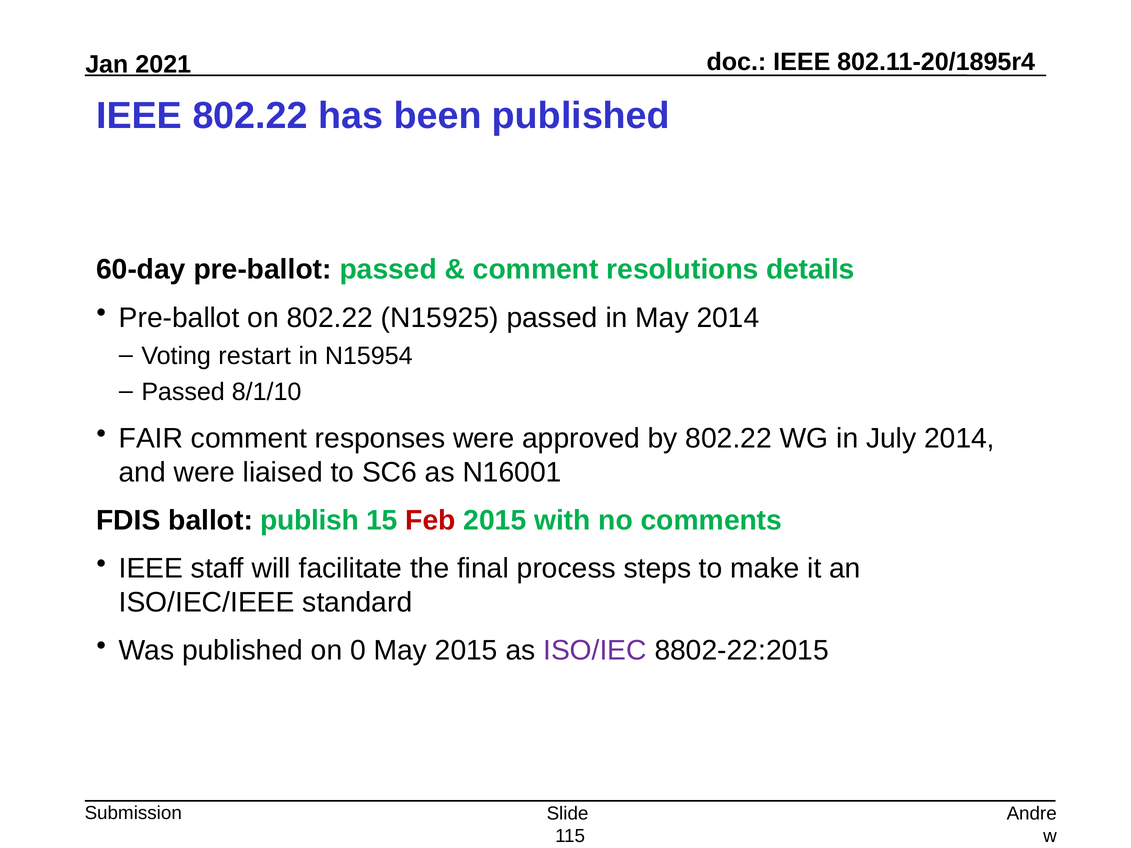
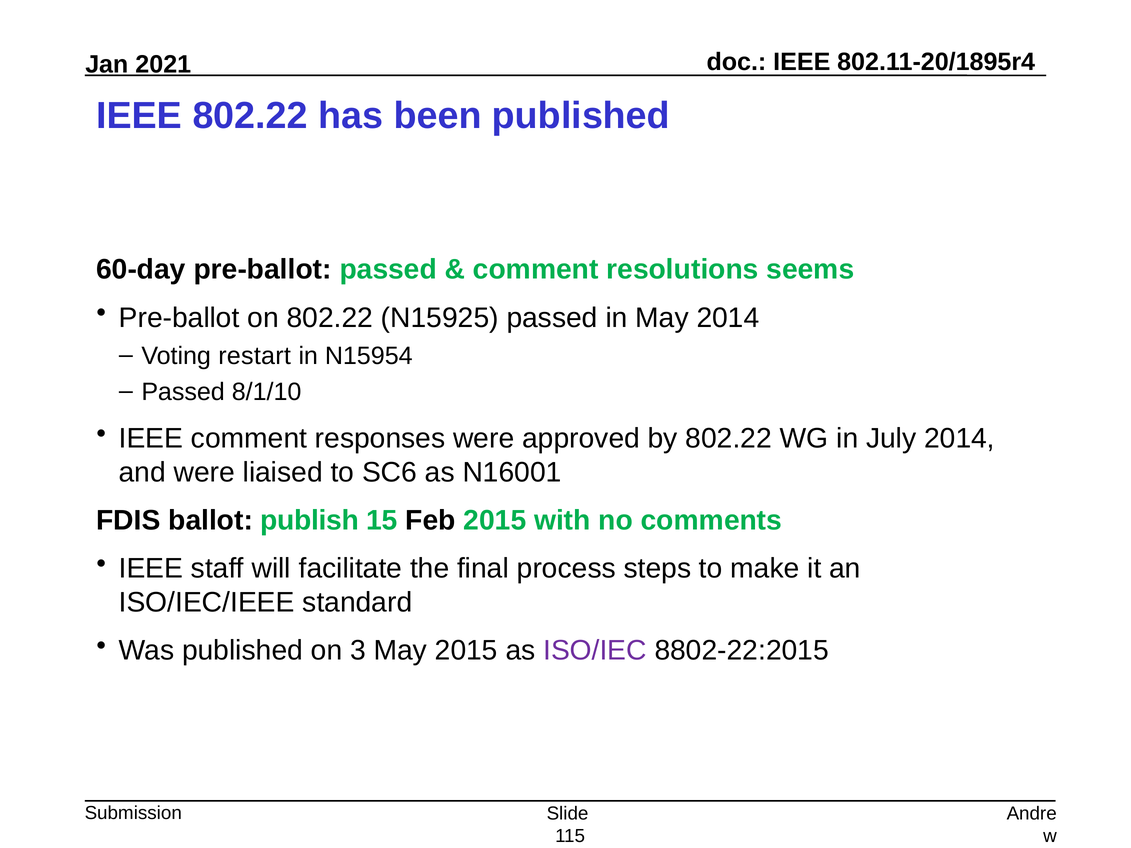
details: details -> seems
FAIR at (151, 439): FAIR -> IEEE
Feb colour: red -> black
0: 0 -> 3
